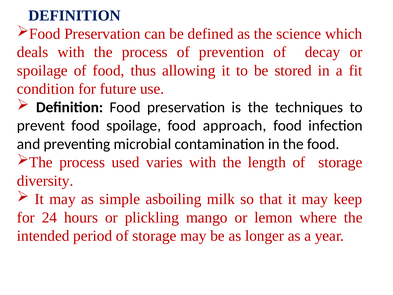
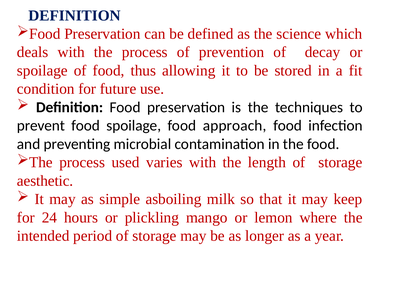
diversity: diversity -> aesthetic
